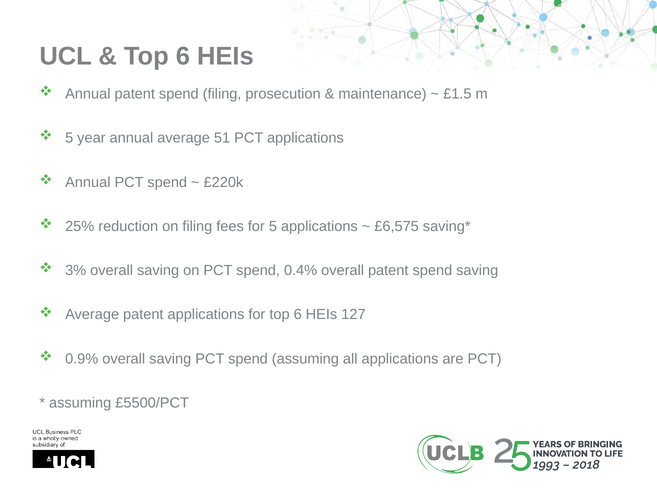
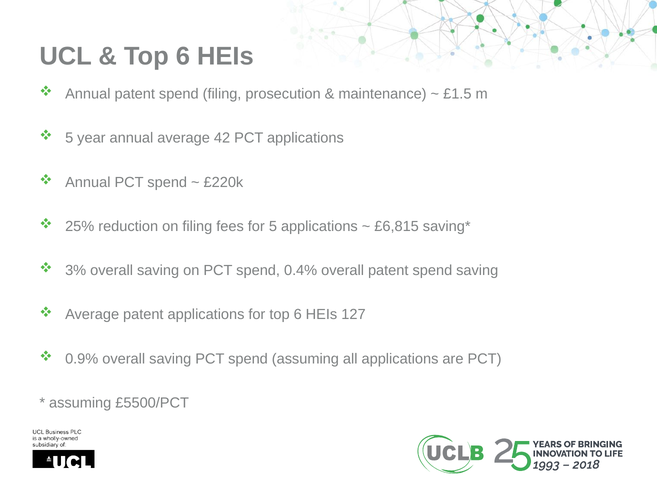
51: 51 -> 42
£6,575: £6,575 -> £6,815
